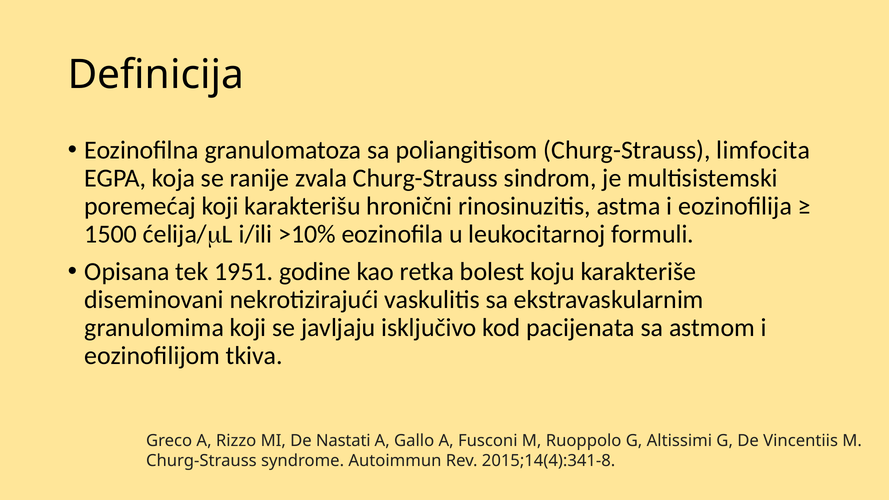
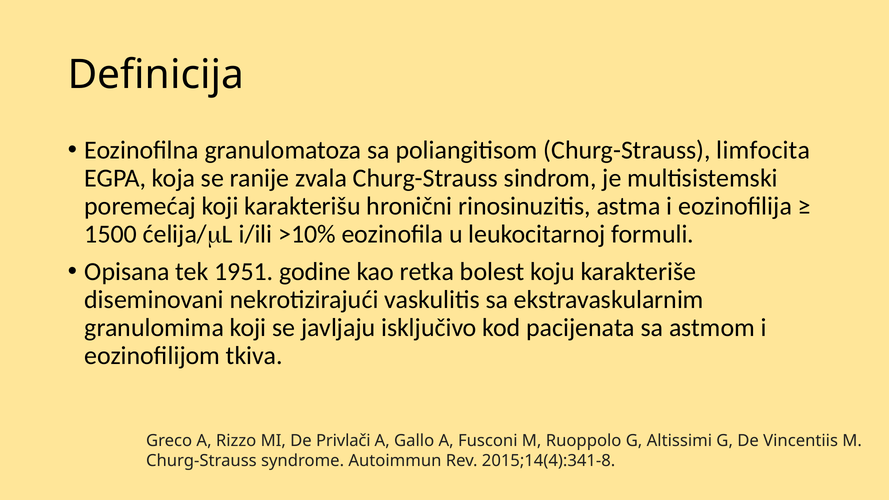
Nastati: Nastati -> Privlači
